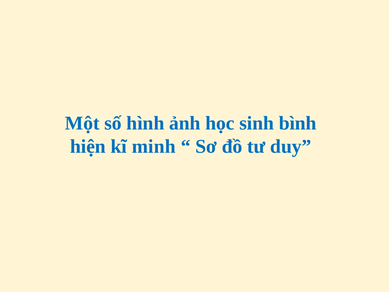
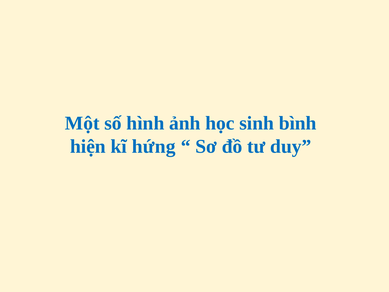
minh: minh -> hứng
